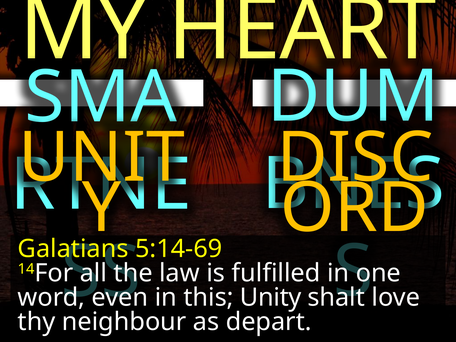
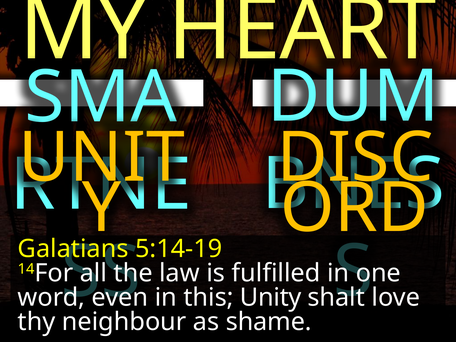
5:14-69: 5:14-69 -> 5:14-19
depart: depart -> shame
